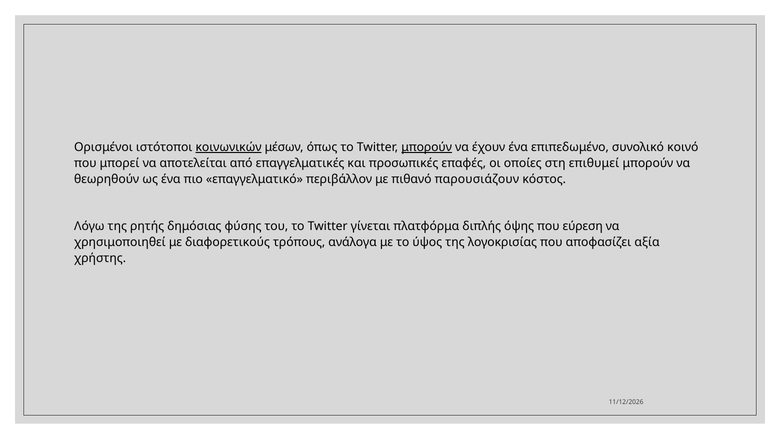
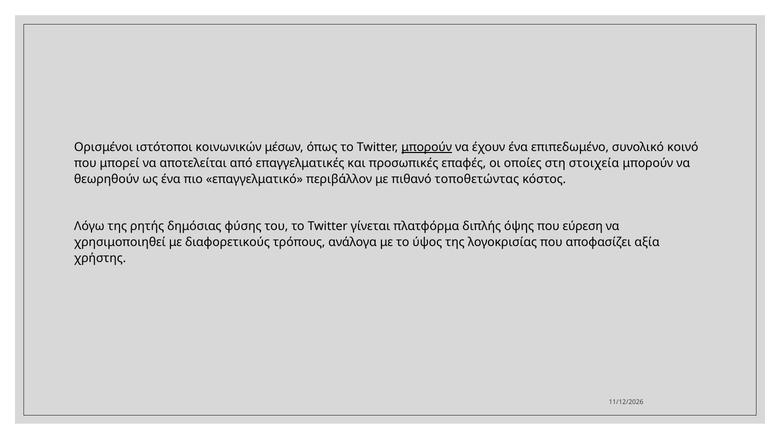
κοινωνικών underline: present -> none
επιθυμεί: επιθυμεί -> στοιχεία
παρουσιάζουν: παρουσιάζουν -> τοποθετώντας
